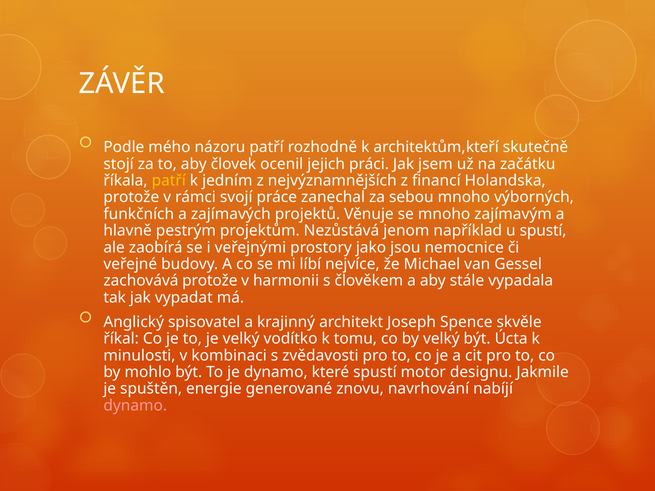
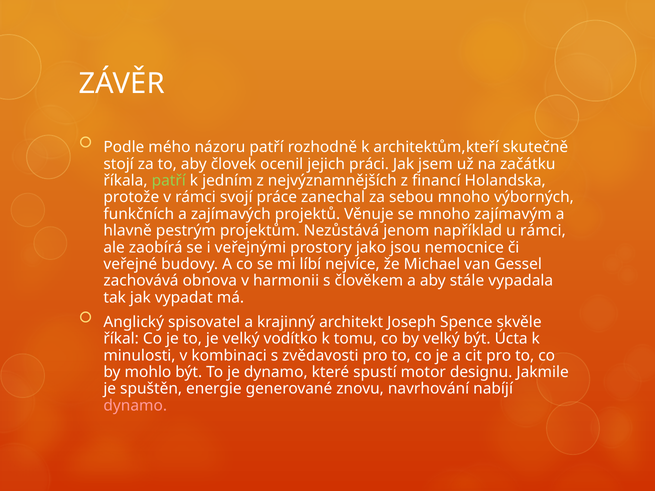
patří at (169, 181) colour: yellow -> light green
u spustí: spustí -> rámci
zachovává protože: protože -> obnova
